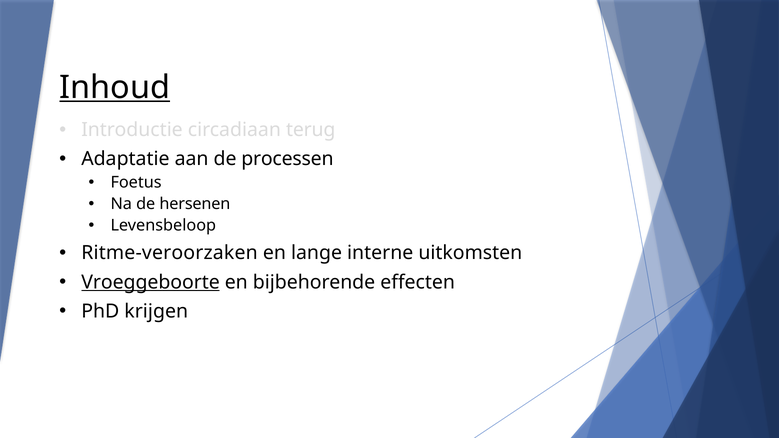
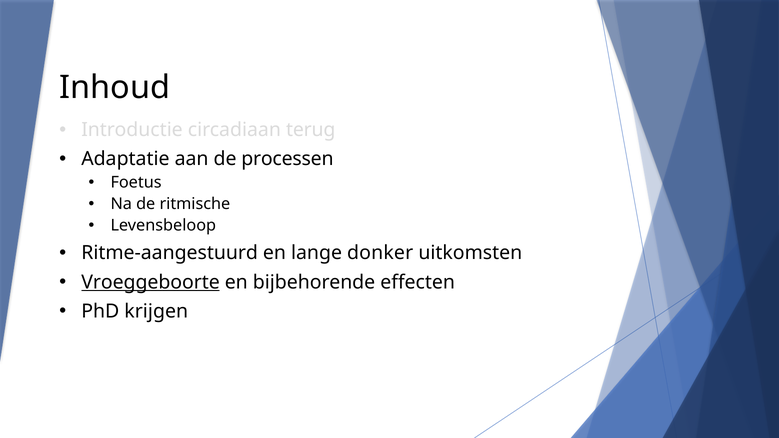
Inhoud underline: present -> none
hersenen: hersenen -> ritmische
Ritme-veroorzaken: Ritme-veroorzaken -> Ritme-aangestuurd
interne: interne -> donker
